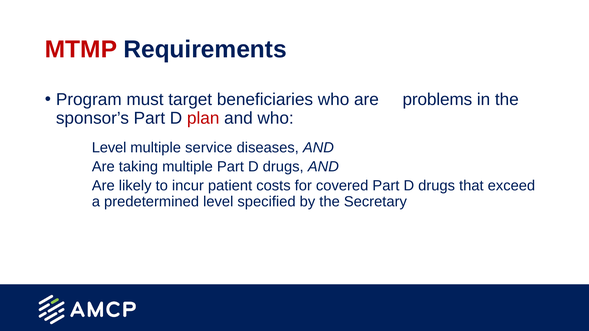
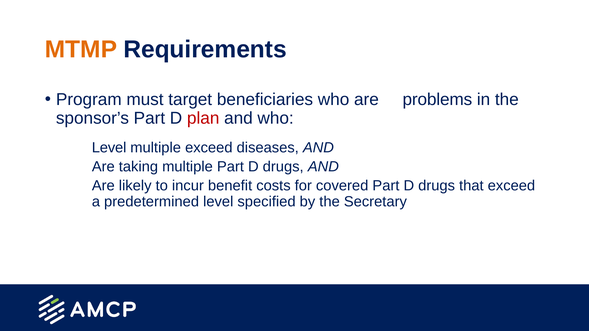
MTMP colour: red -> orange
multiple service: service -> exceed
patient: patient -> benefit
